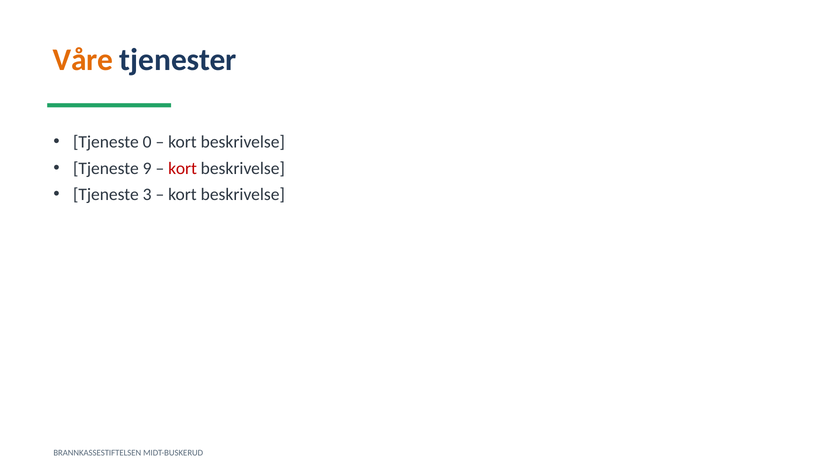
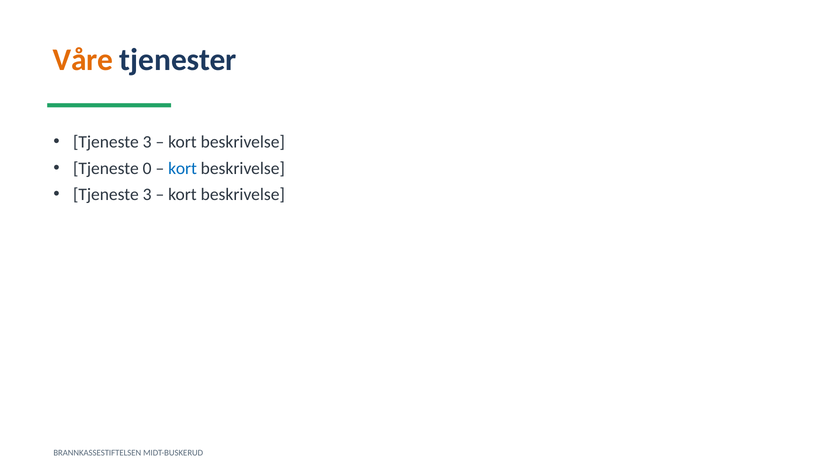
0 at (147, 142): 0 -> 3
9: 9 -> 0
kort at (183, 168) colour: red -> blue
